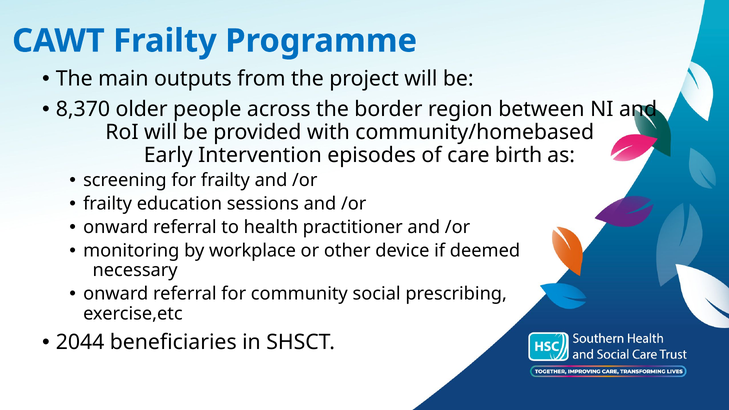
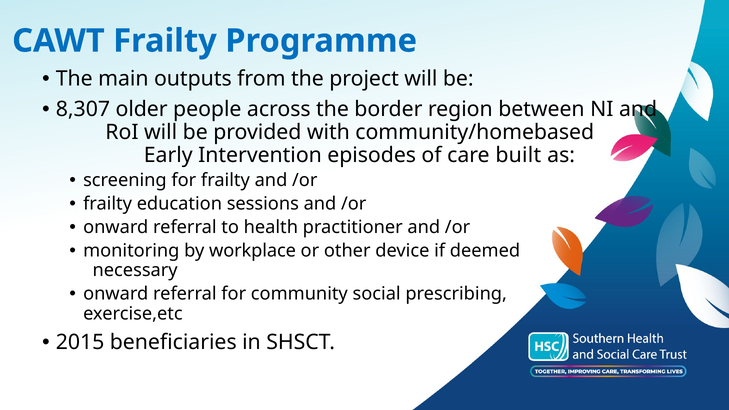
8,370: 8,370 -> 8,307
birth: birth -> built
2044: 2044 -> 2015
